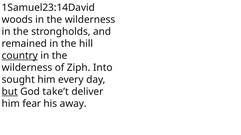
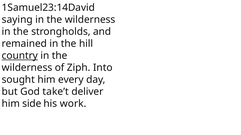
woods: woods -> saying
but underline: present -> none
fear: fear -> side
away: away -> work
